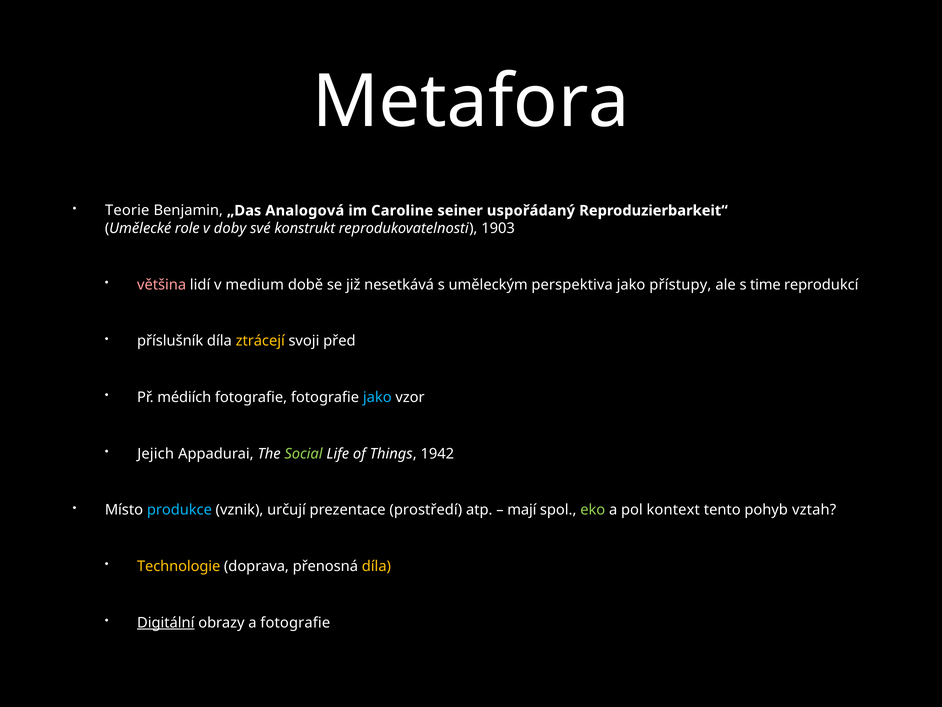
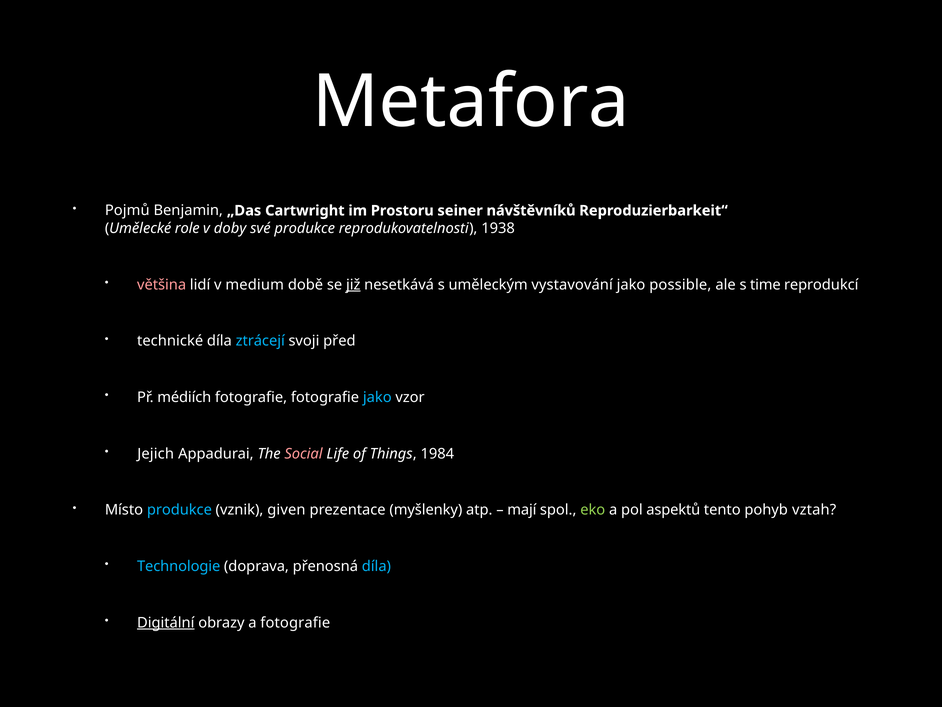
Teorie: Teorie -> Pojmů
Analogová: Analogová -> Cartwright
Caroline: Caroline -> Prostoru
uspořádaný: uspořádaný -> návštěvníků
své konstrukt: konstrukt -> produkce
1903: 1903 -> 1938
již underline: none -> present
perspektiva: perspektiva -> vystavování
přístupy: přístupy -> possible
příslušník: příslušník -> technické
ztrácejí colour: yellow -> light blue
Social colour: light green -> pink
1942: 1942 -> 1984
určují: určují -> given
prostředí: prostředí -> myšlenky
kontext: kontext -> aspektů
Technologie colour: yellow -> light blue
díla at (376, 566) colour: yellow -> light blue
